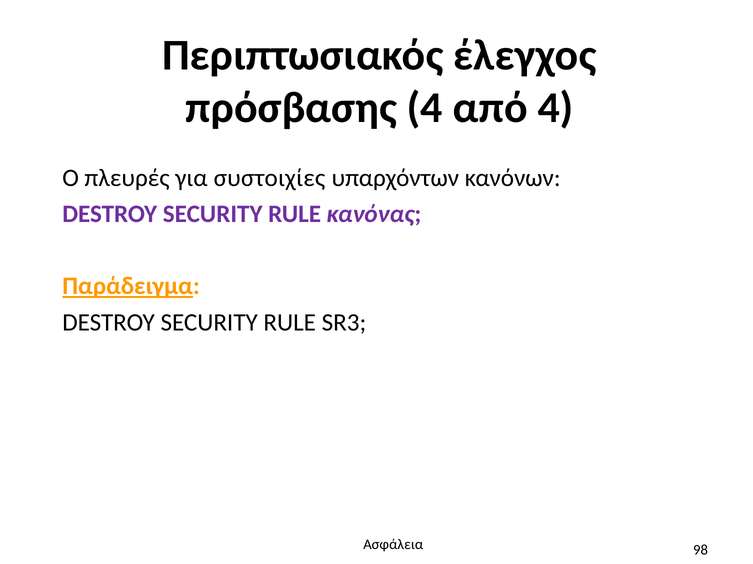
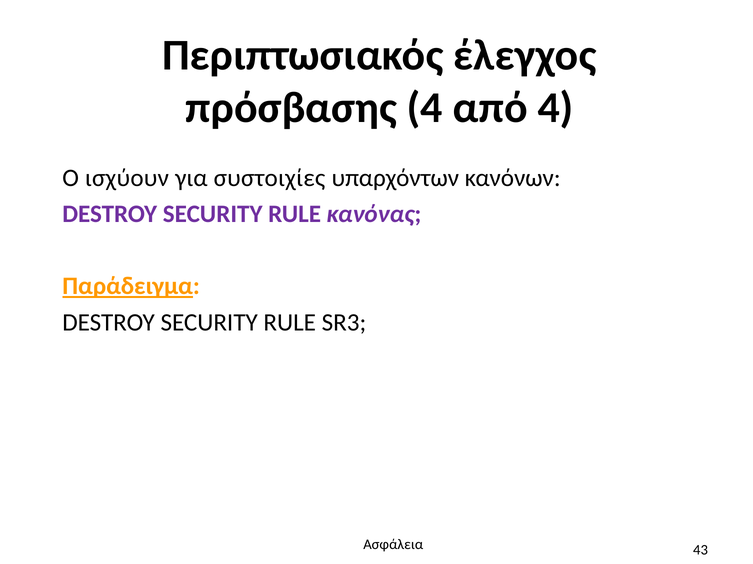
πλευρές: πλευρές -> ισχύουν
98: 98 -> 43
